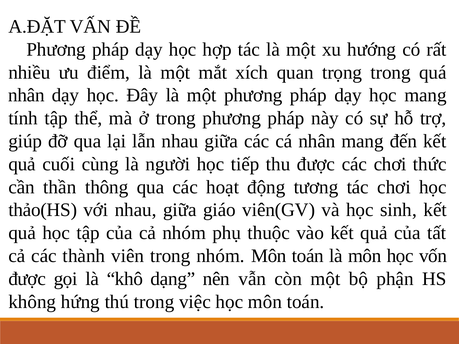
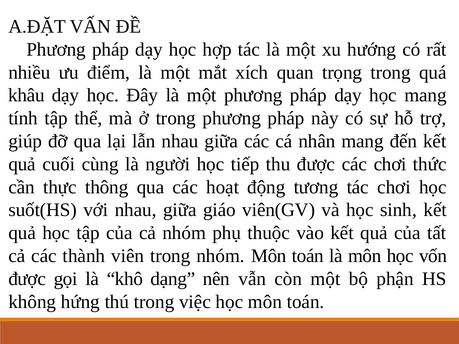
nhân at (26, 95): nhân -> khâu
thần: thần -> thực
thảo(HS: thảo(HS -> suốt(HS
